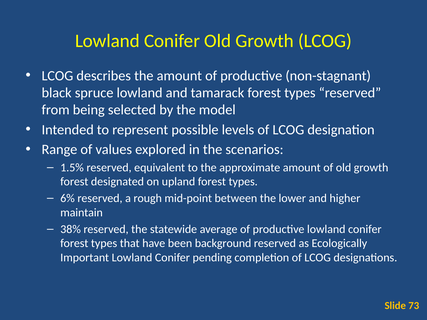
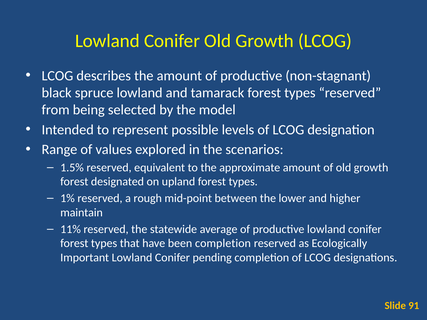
6%: 6% -> 1%
38%: 38% -> 11%
been background: background -> completion
73: 73 -> 91
